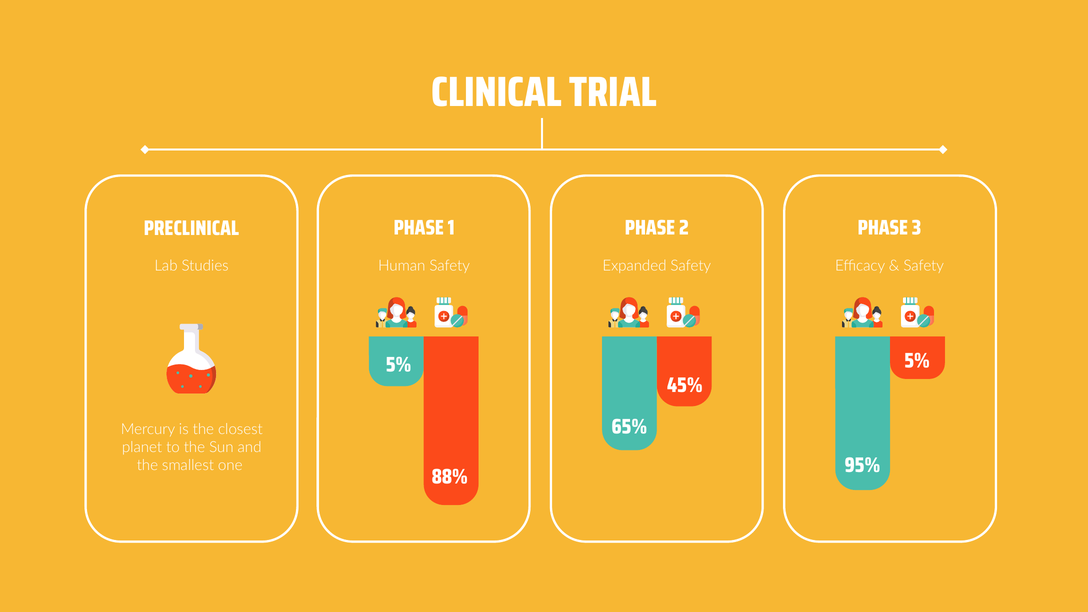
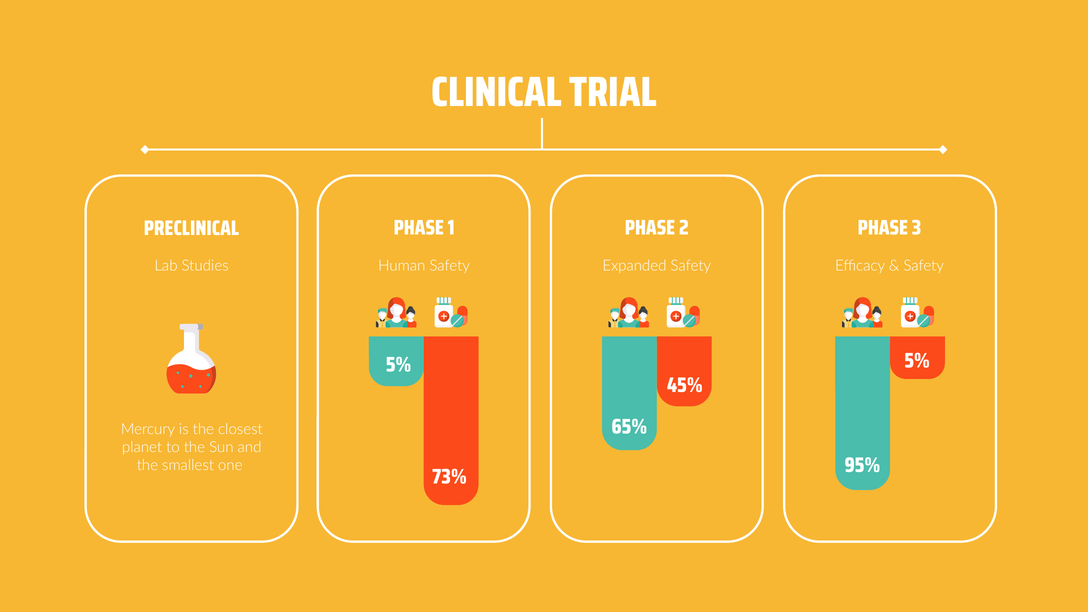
88%: 88% -> 73%
